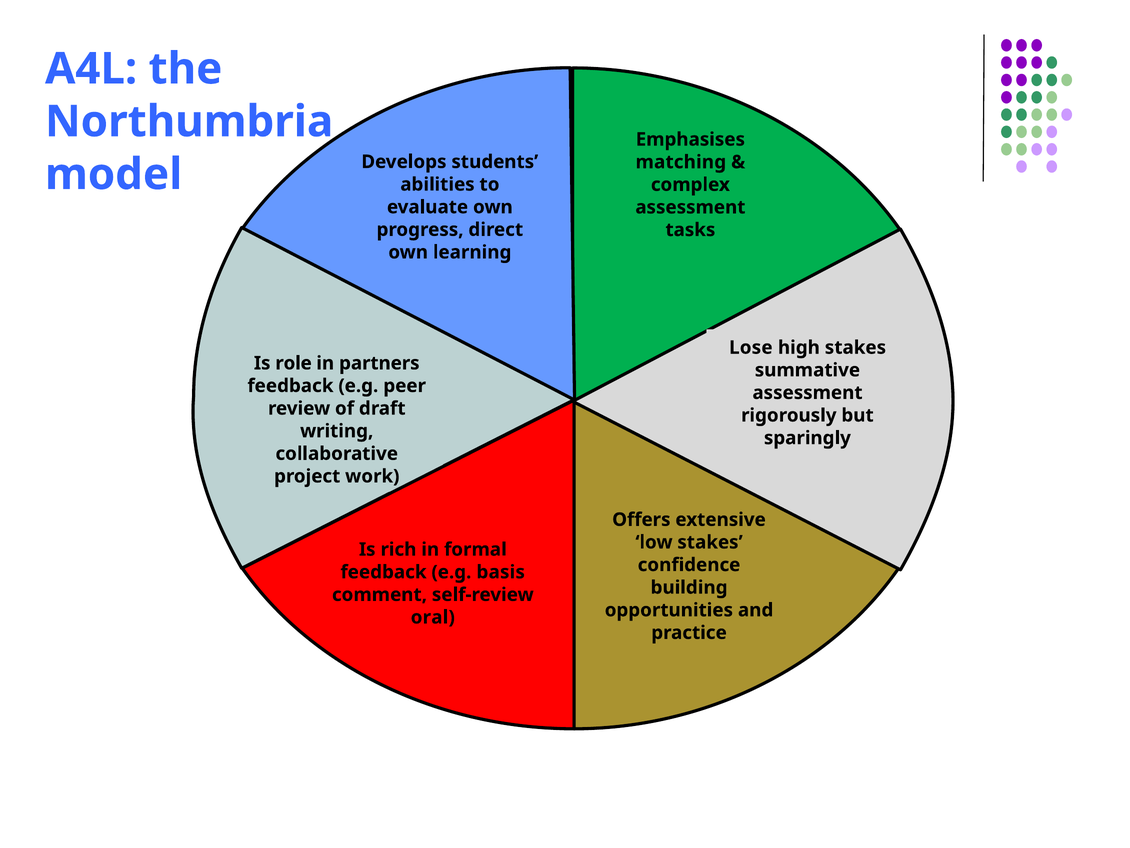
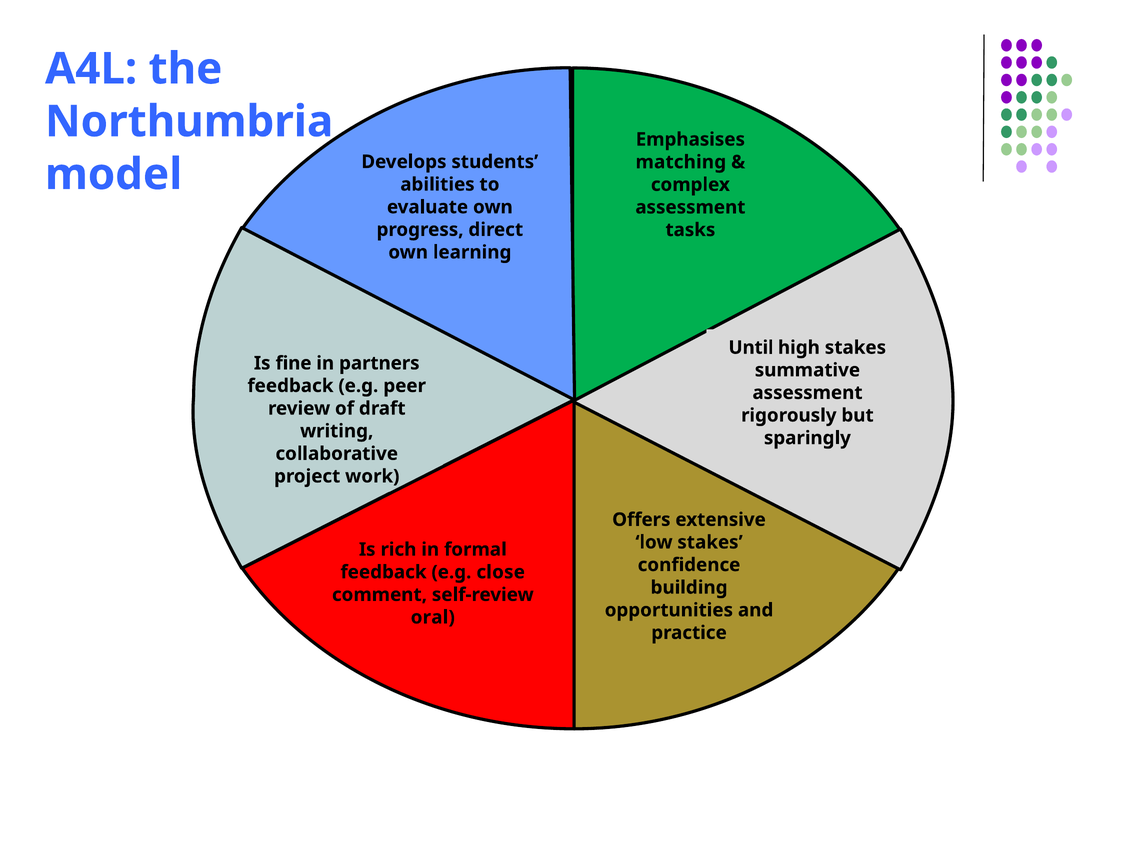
Lose: Lose -> Until
role: role -> fine
basis: basis -> close
